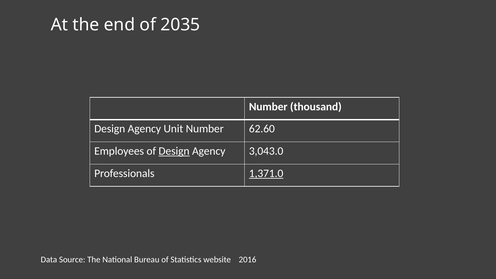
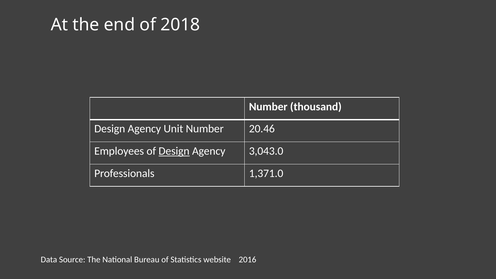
2035: 2035 -> 2018
62.60: 62.60 -> 20.46
1,371.0 underline: present -> none
